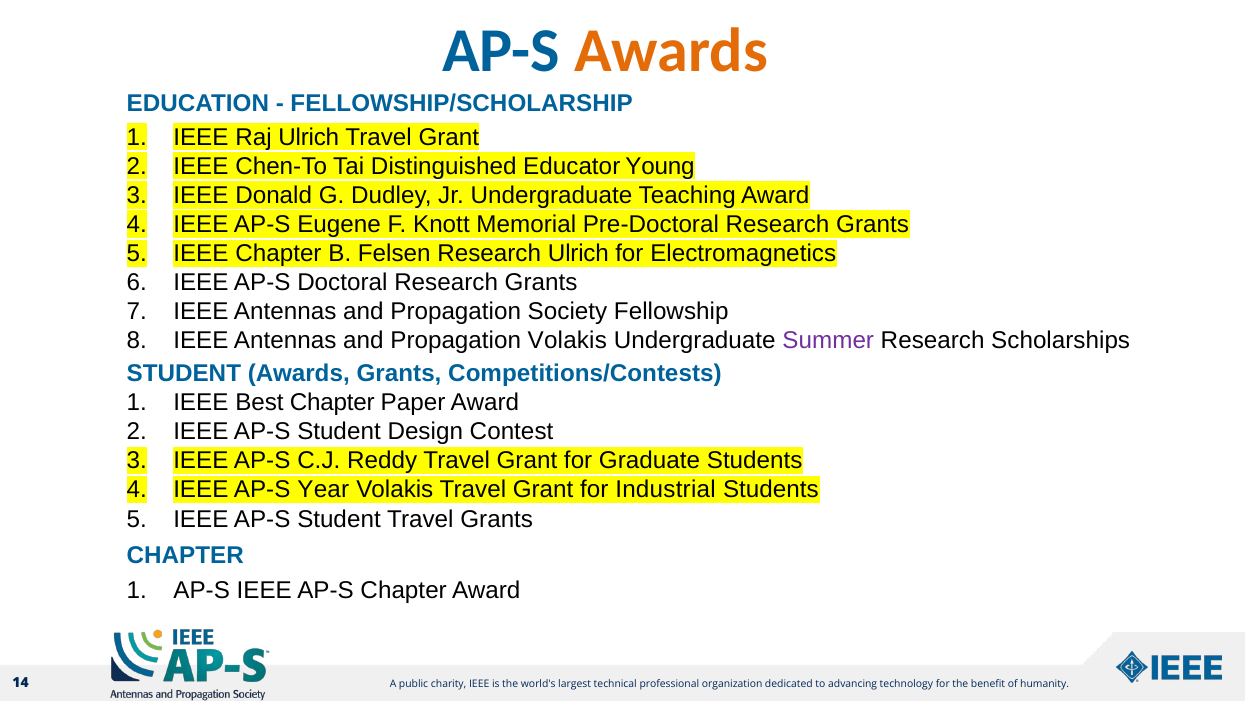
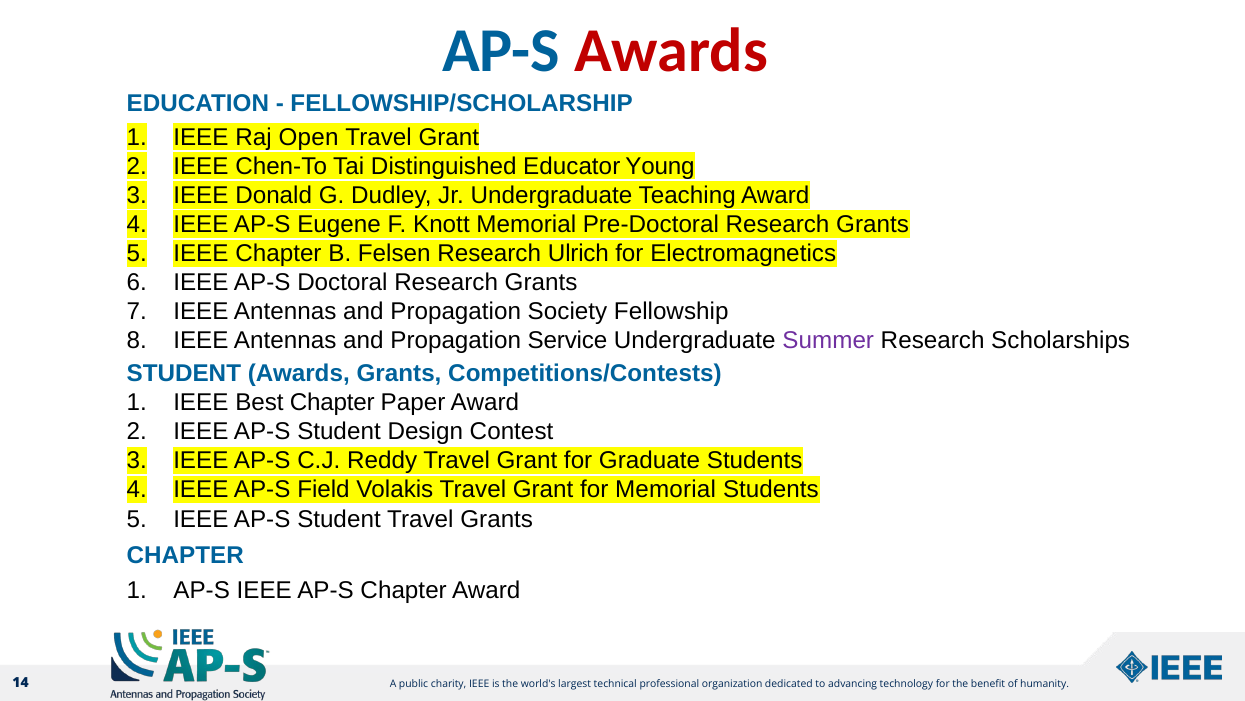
Awards at (671, 51) colour: orange -> red
Raj Ulrich: Ulrich -> Open
Propagation Volakis: Volakis -> Service
Year: Year -> Field
for Industrial: Industrial -> Memorial
